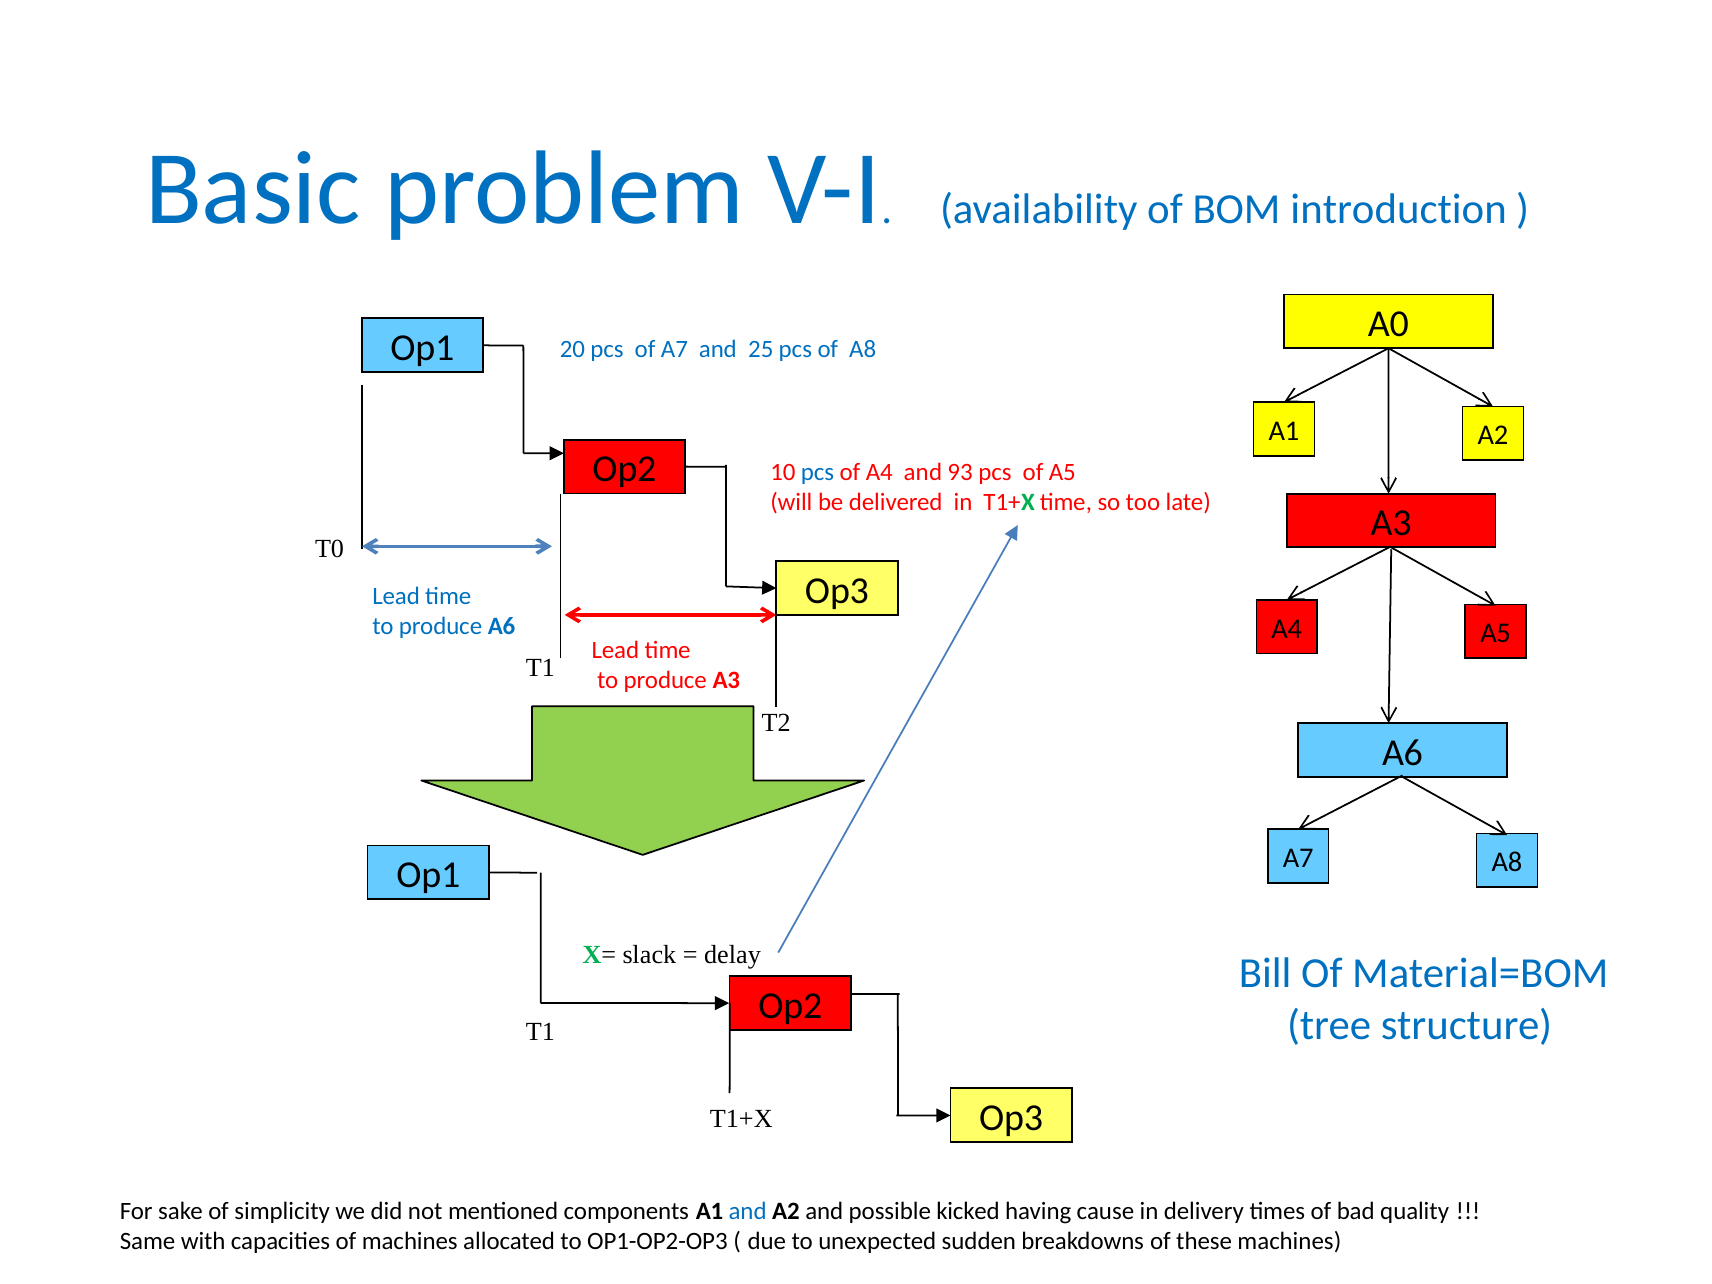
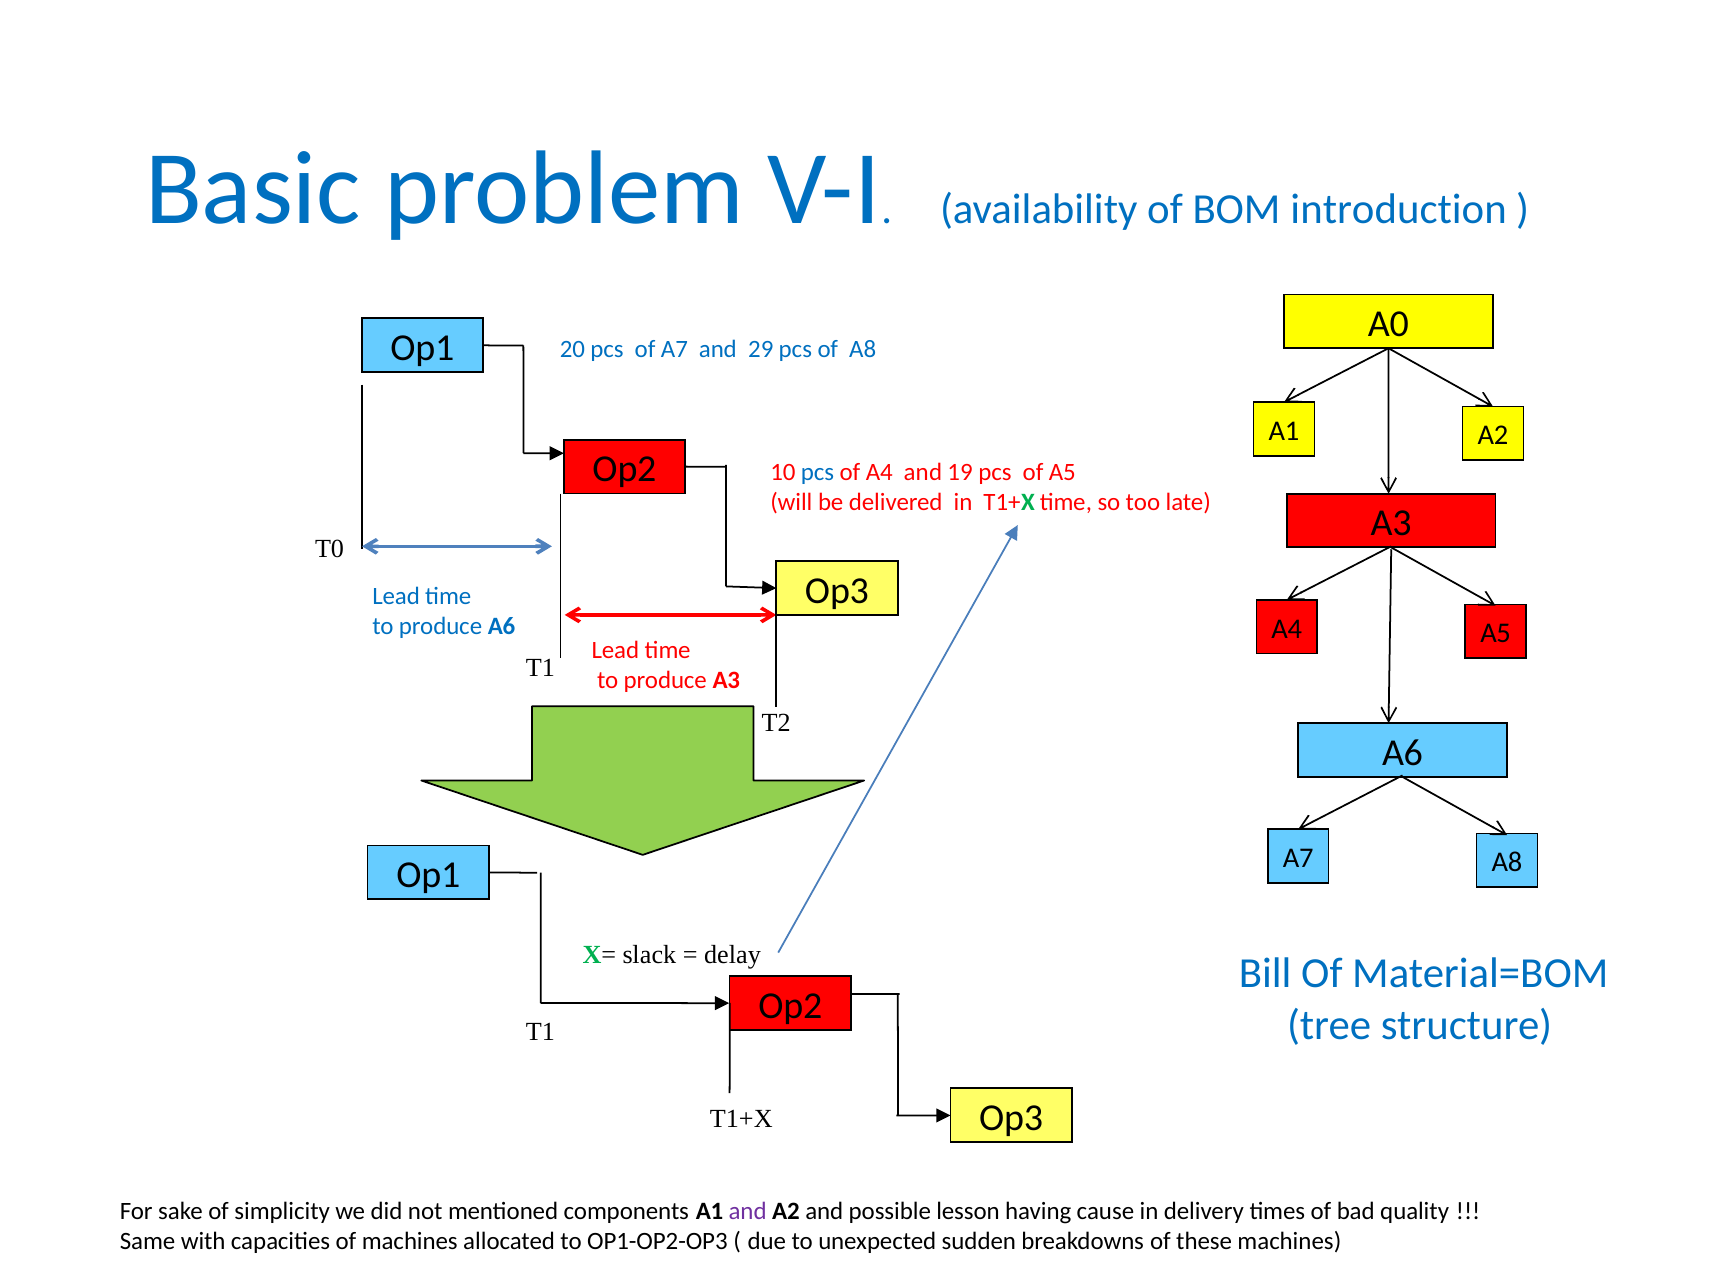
25: 25 -> 29
93: 93 -> 19
and at (748, 1211) colour: blue -> purple
kicked: kicked -> lesson
